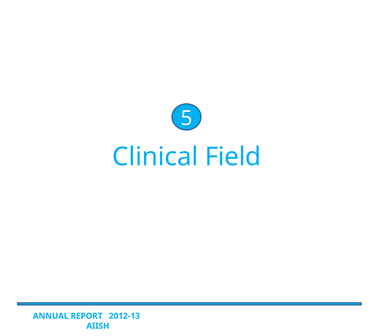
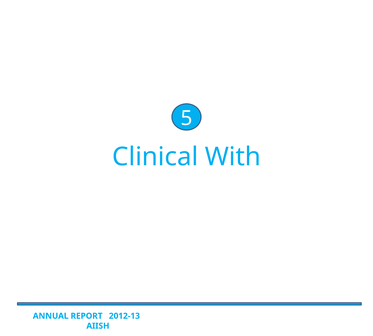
Field: Field -> With
